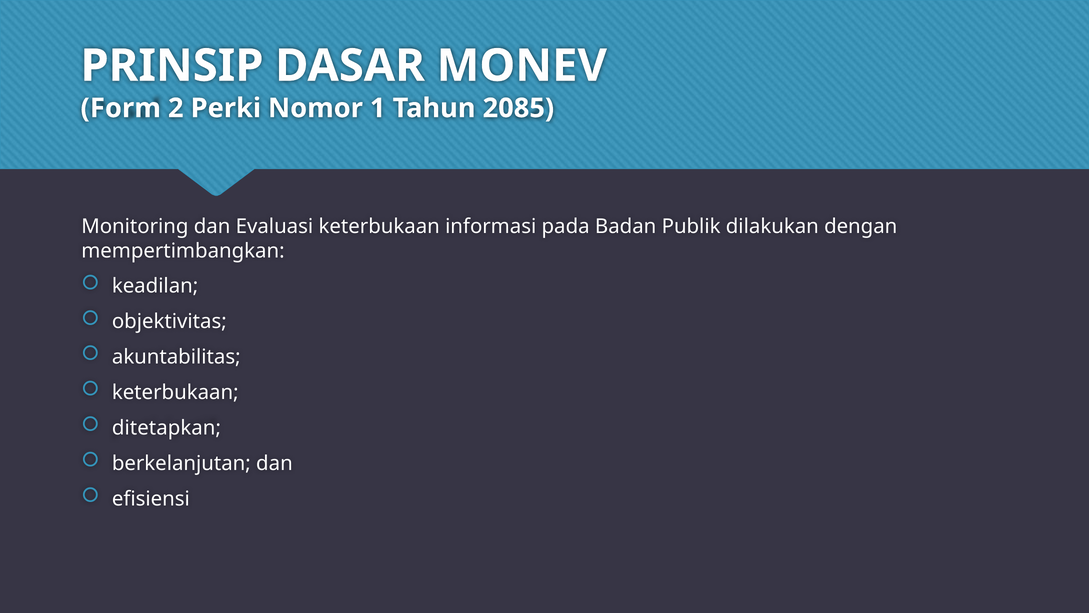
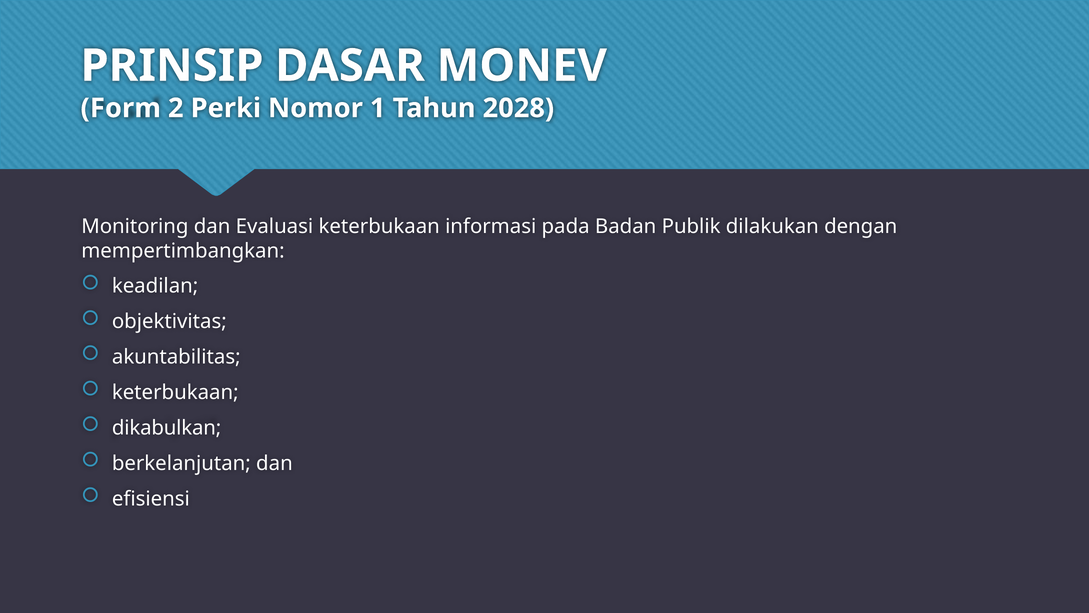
2085: 2085 -> 2028
ditetapkan: ditetapkan -> dikabulkan
